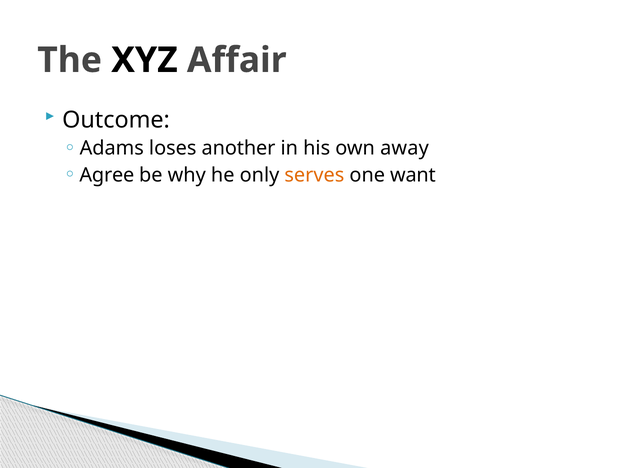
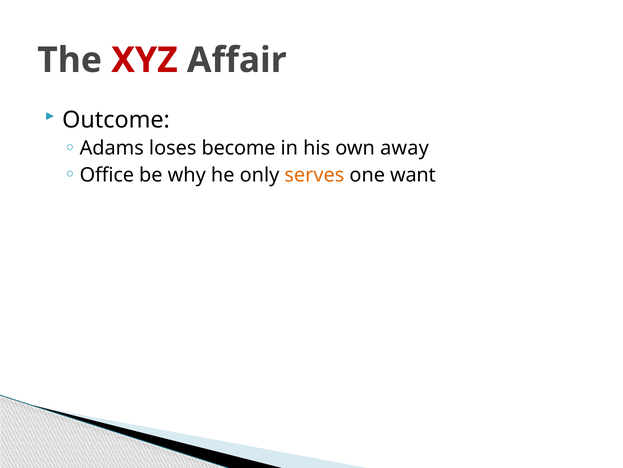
XYZ colour: black -> red
another: another -> become
Agree: Agree -> Office
